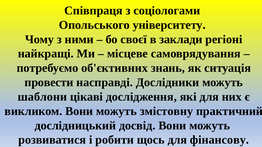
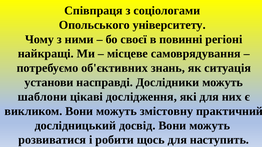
заклади: заклади -> повинні
провести: провести -> установи
фінансову: фінансову -> наступить
